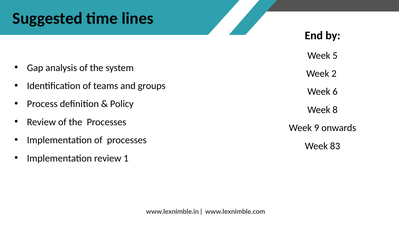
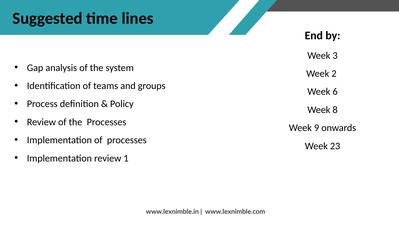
5: 5 -> 3
83: 83 -> 23
